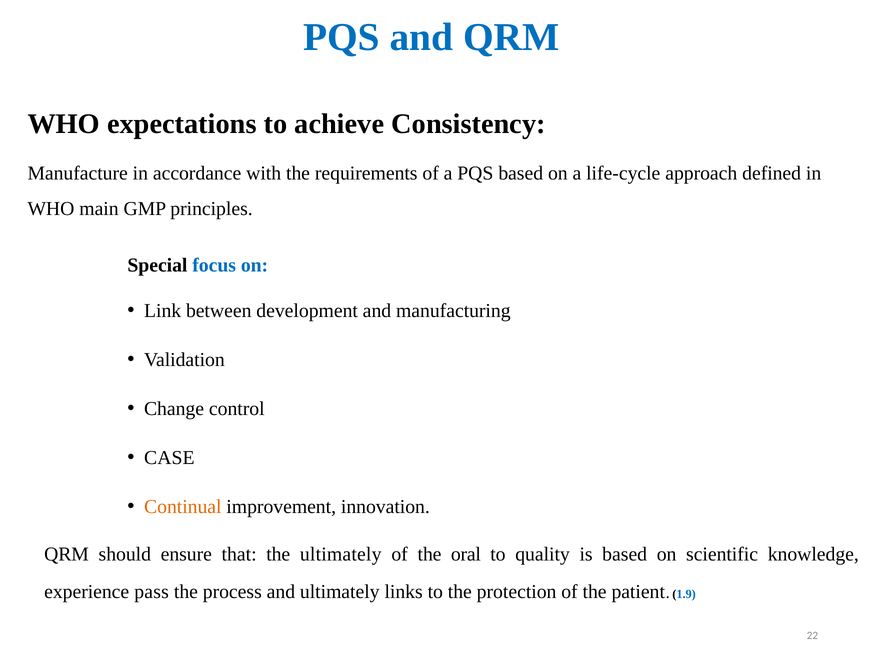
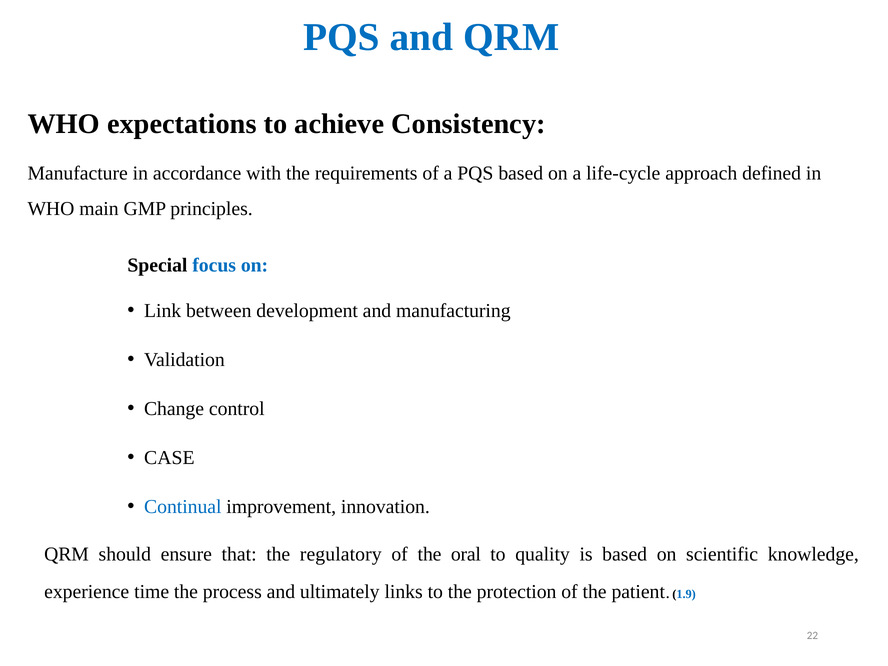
Continual colour: orange -> blue
the ultimately: ultimately -> regulatory
pass: pass -> time
